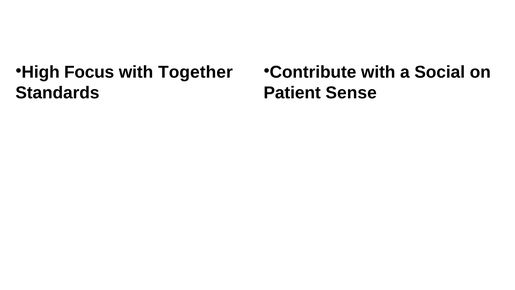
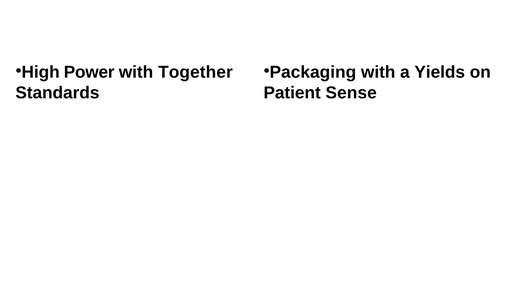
Focus: Focus -> Power
Contribute: Contribute -> Packaging
Social: Social -> Yields
